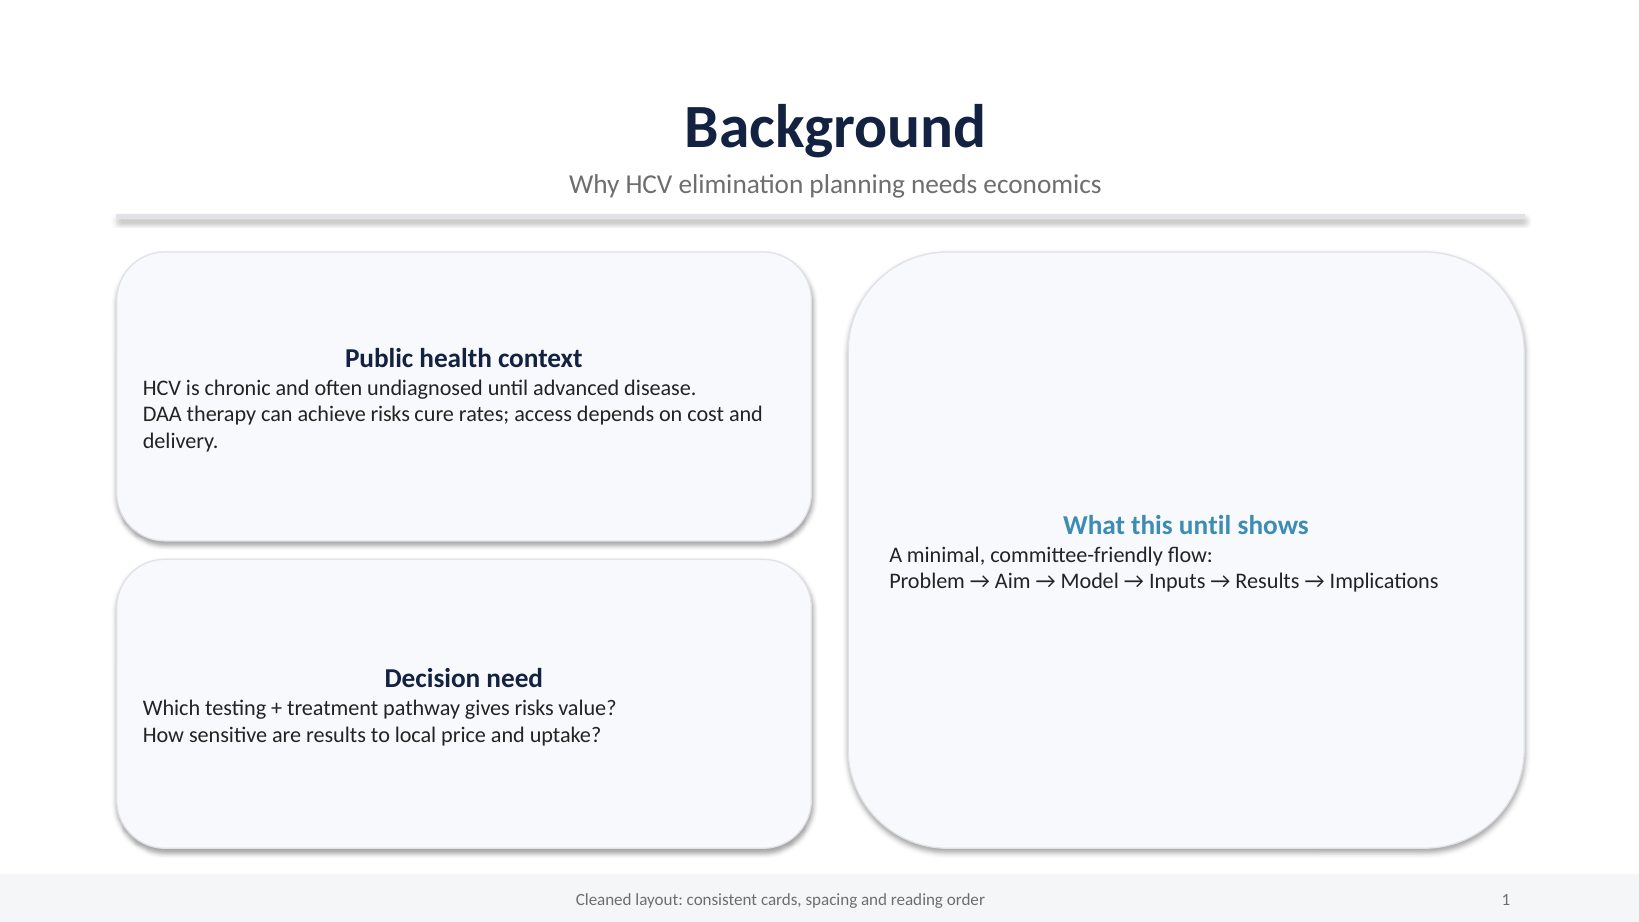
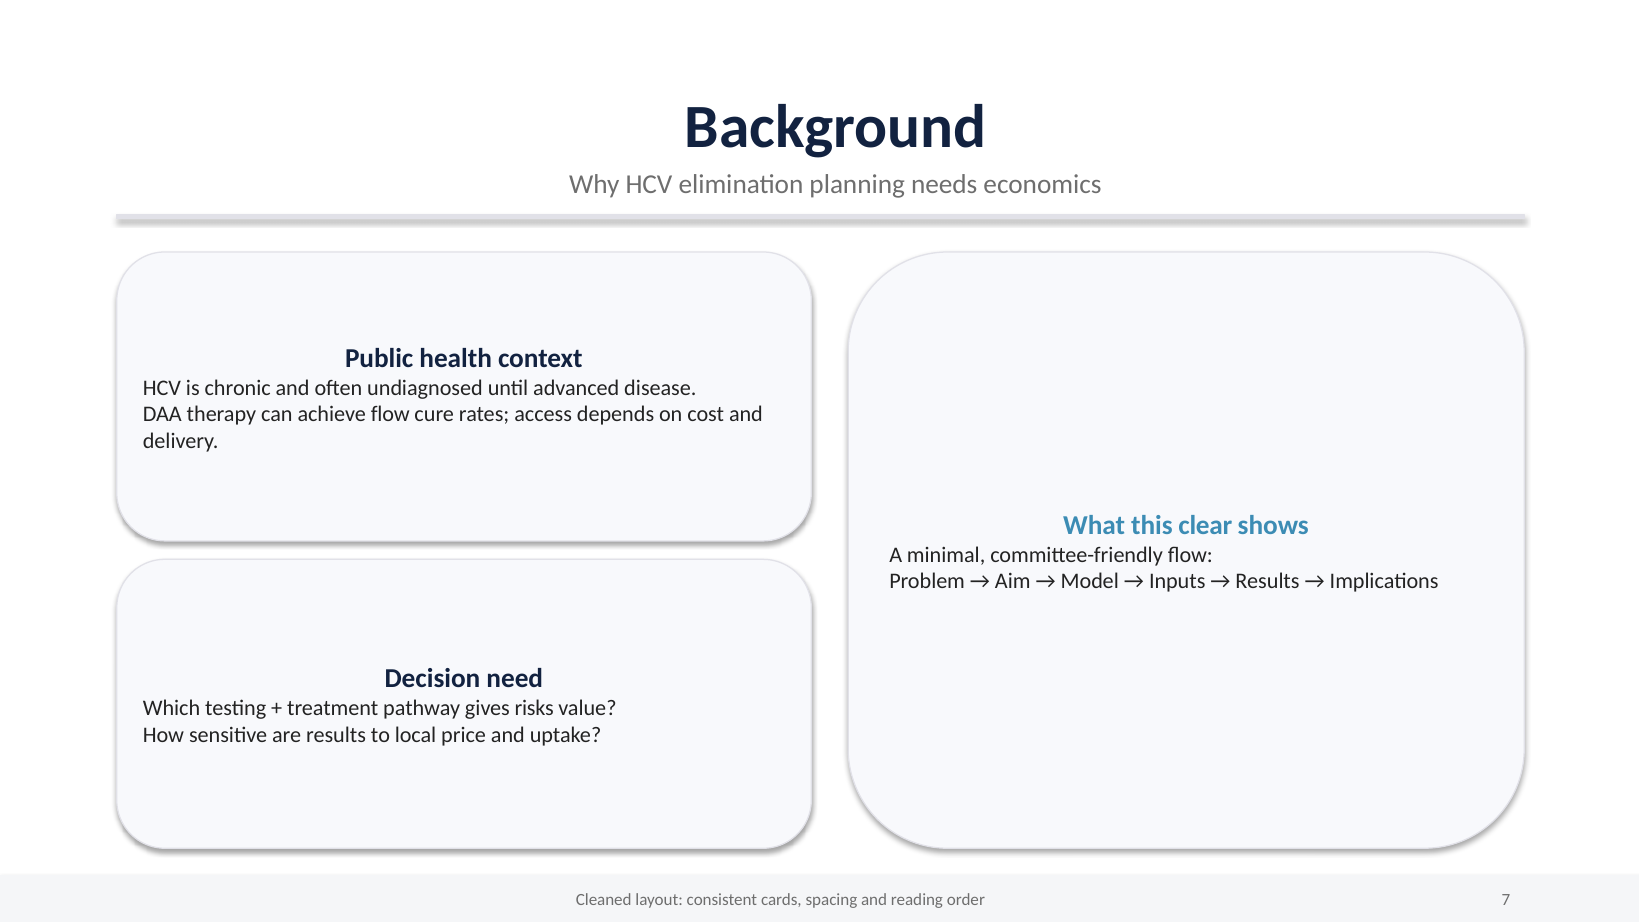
achieve risks: risks -> flow
this until: until -> clear
1: 1 -> 7
